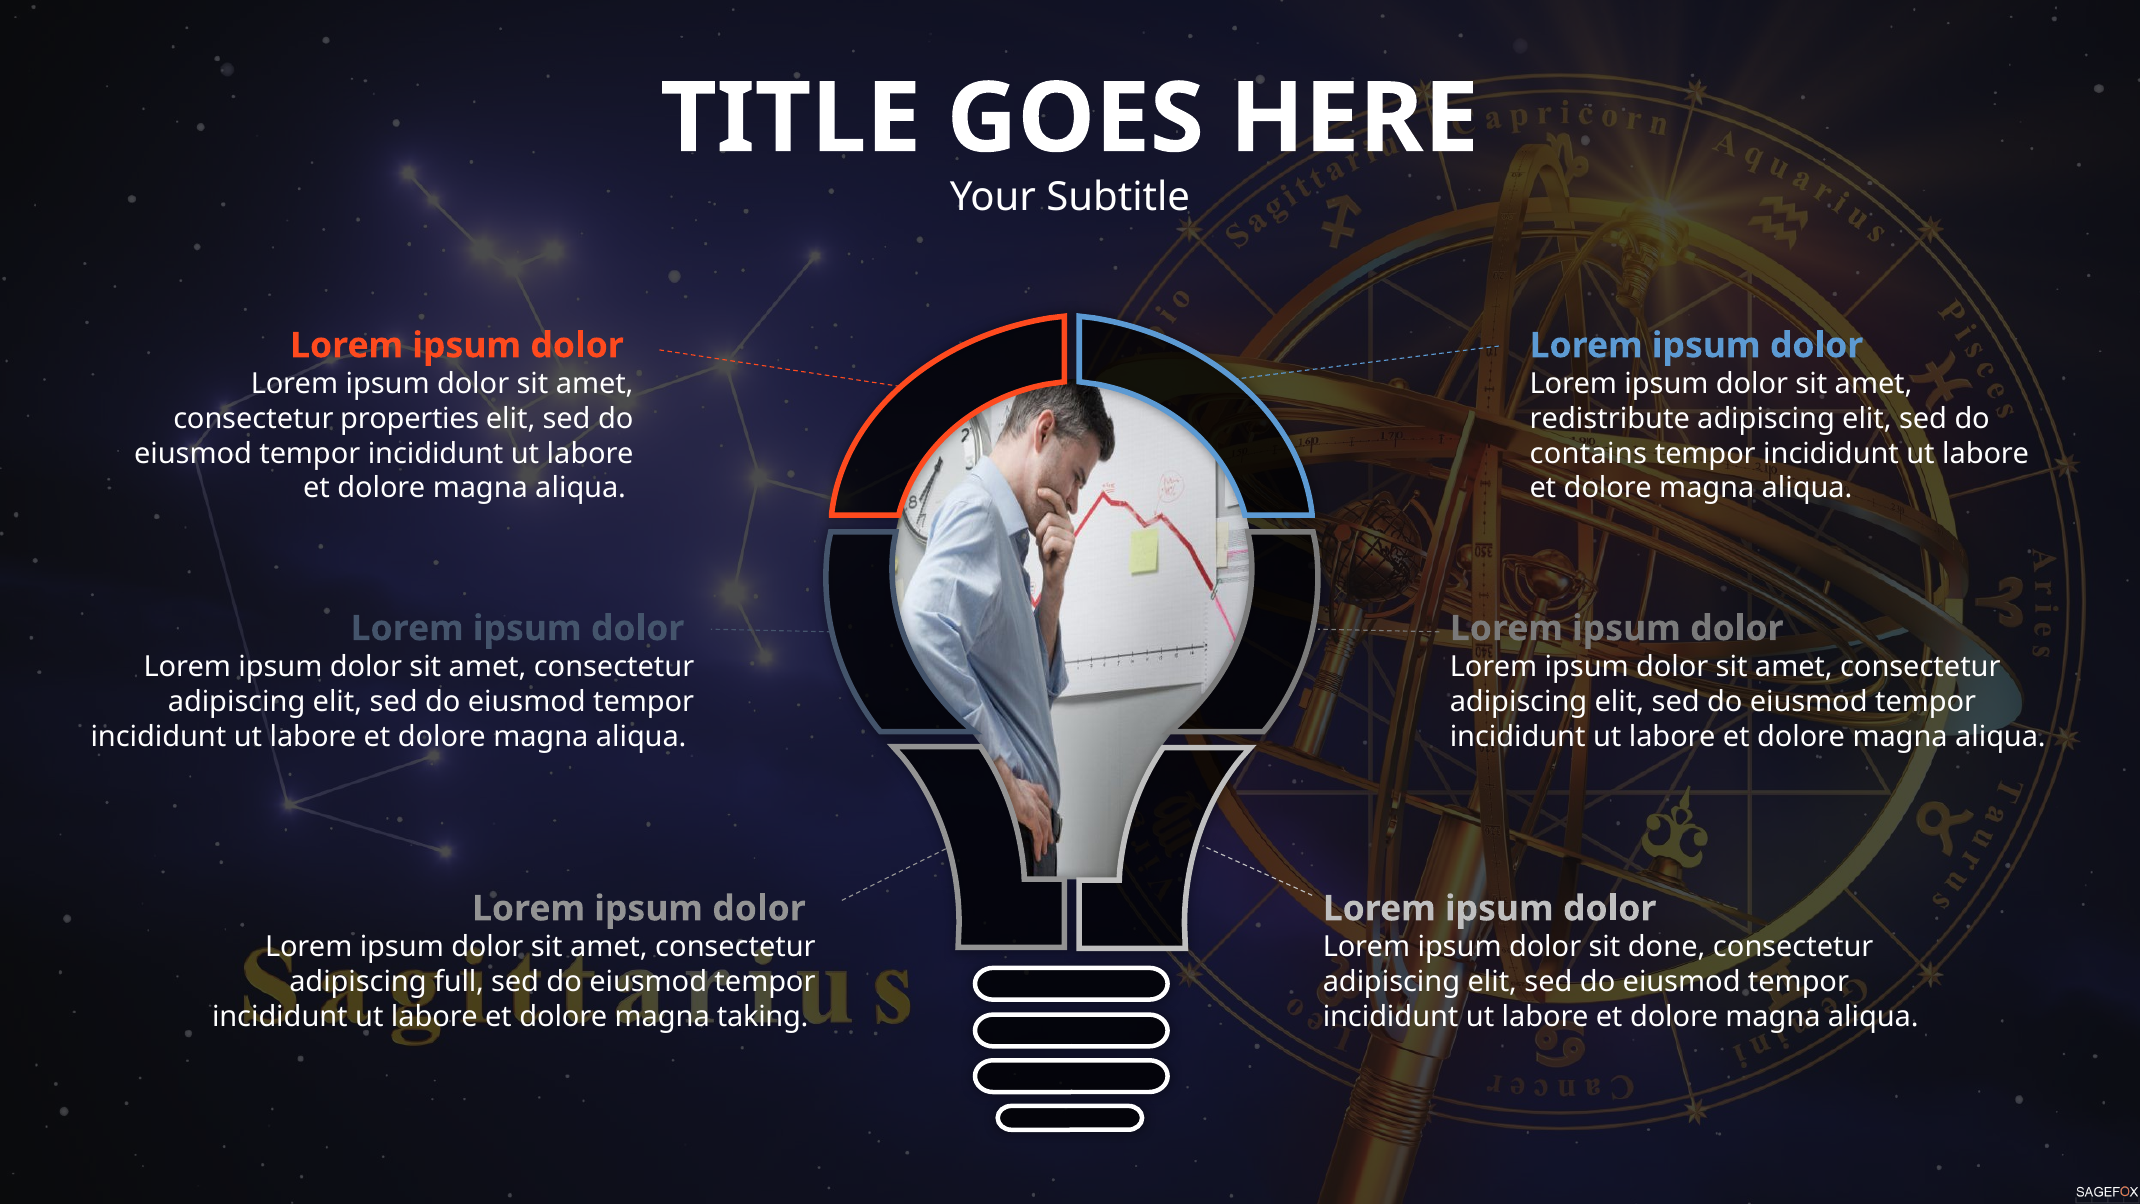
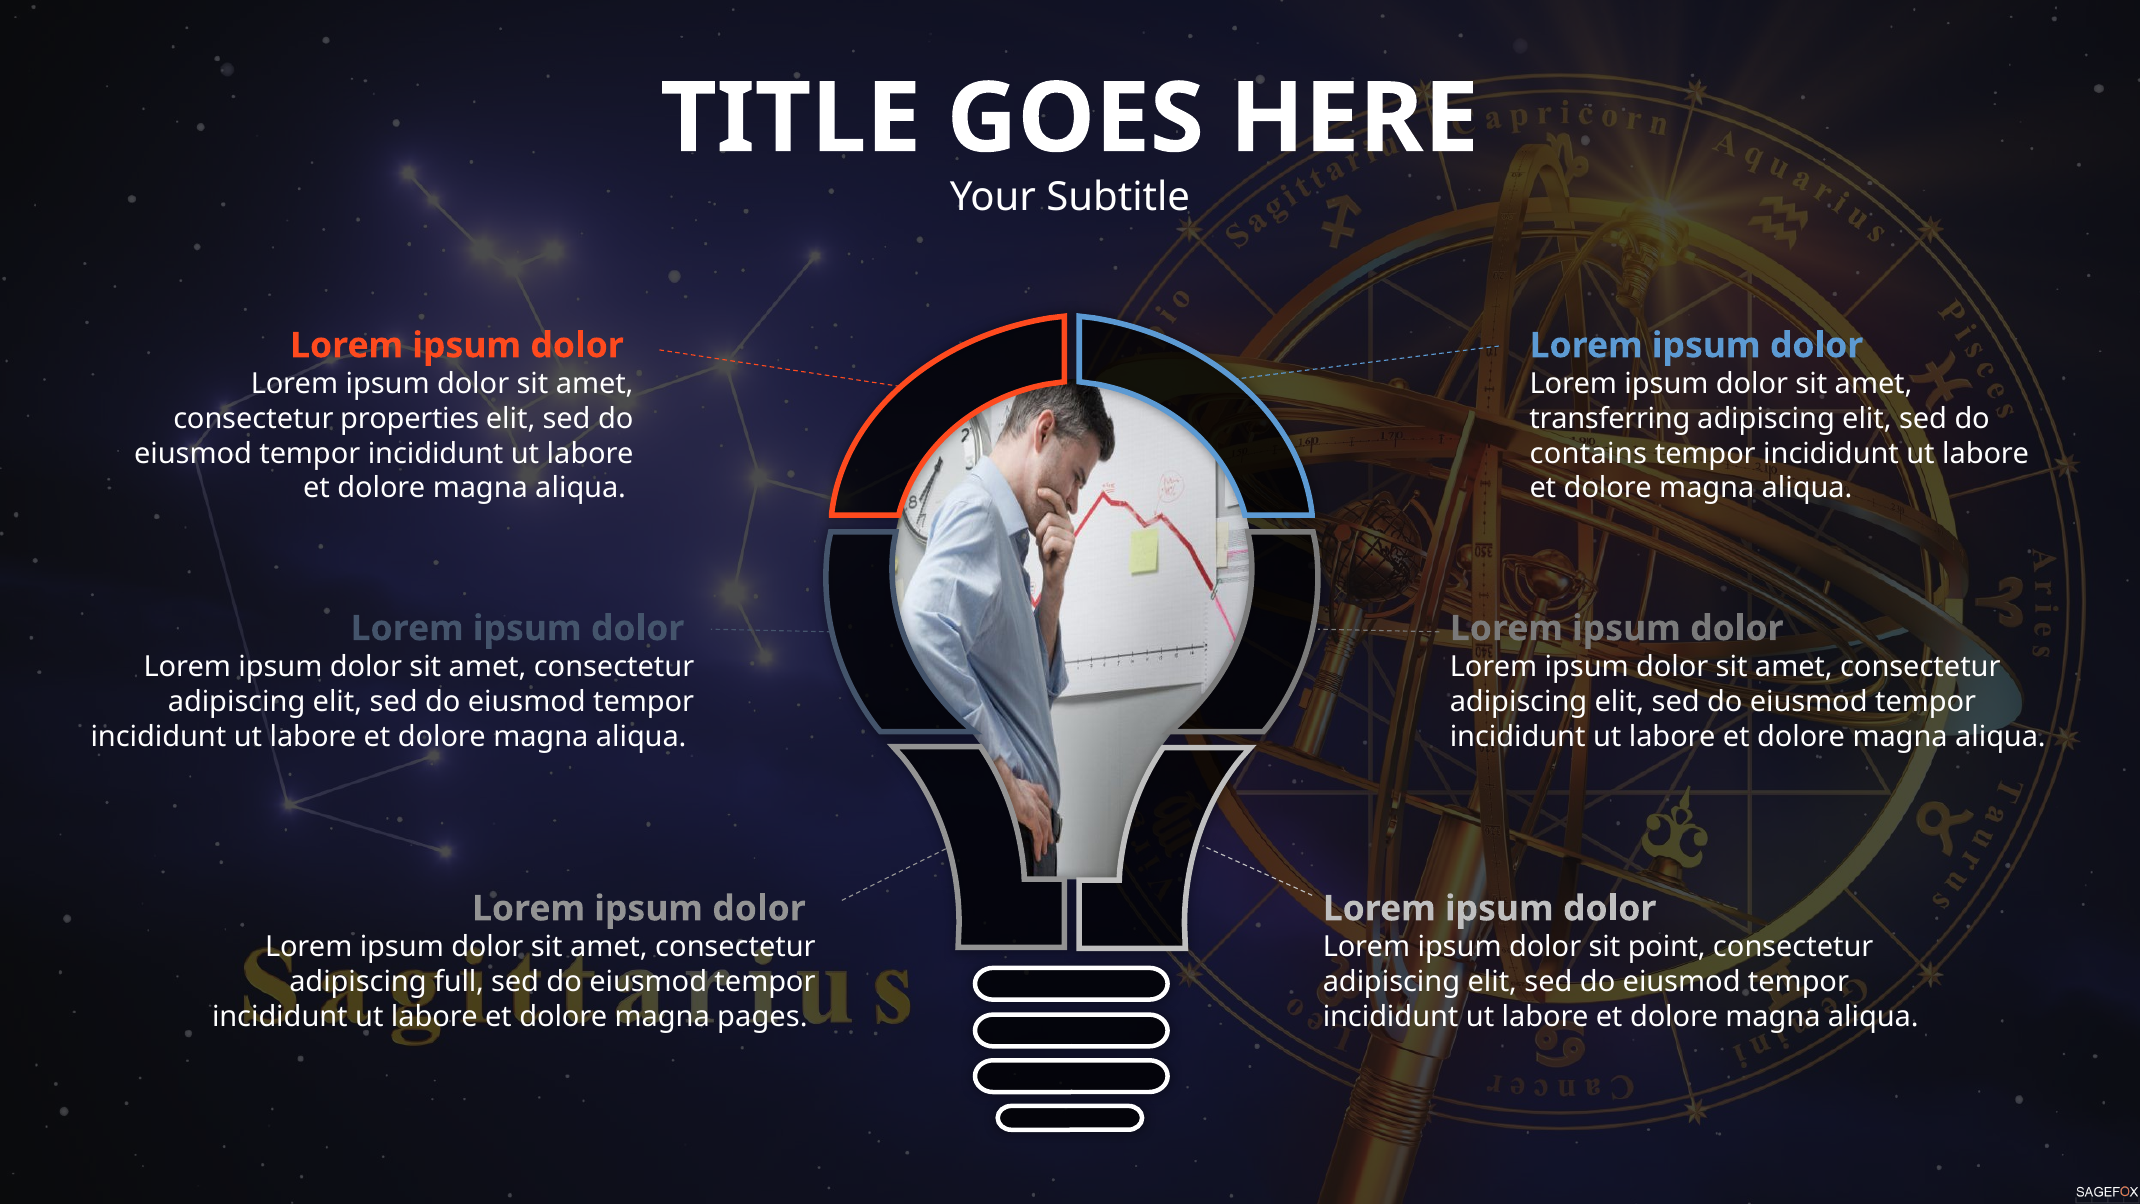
redistribute: redistribute -> transferring
done: done -> point
taking: taking -> pages
